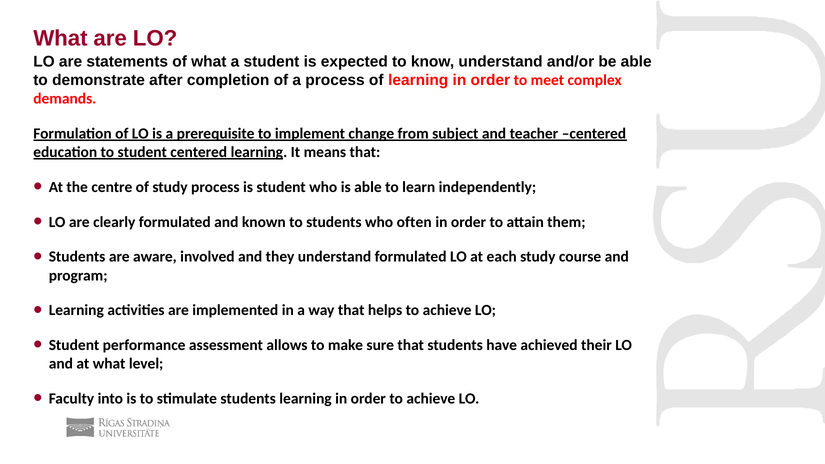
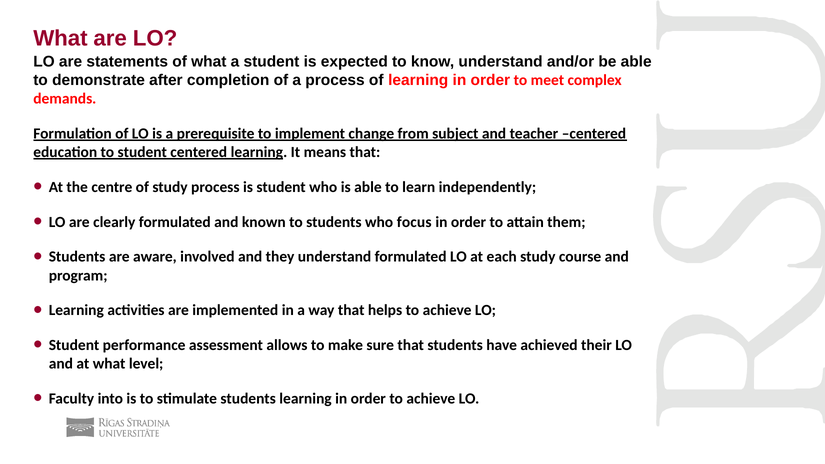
often: often -> focus
